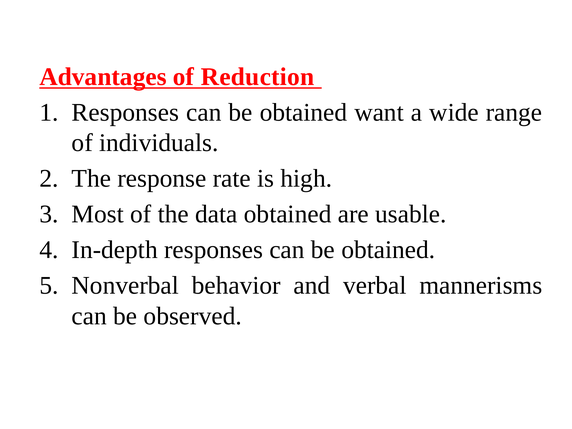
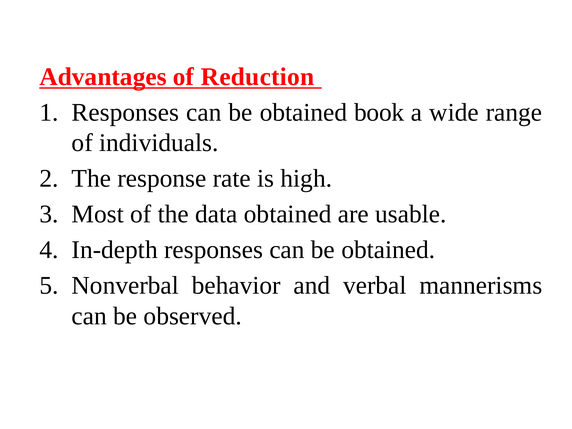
want: want -> book
